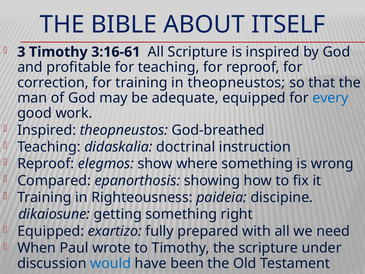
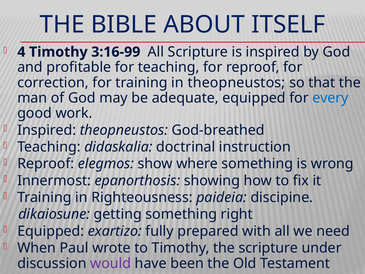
3: 3 -> 4
3:16-61: 3:16-61 -> 3:16-99
Compared: Compared -> Innermost
would colour: blue -> purple
